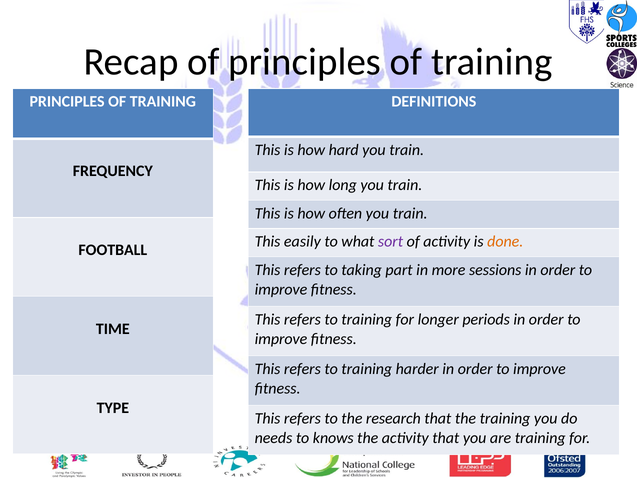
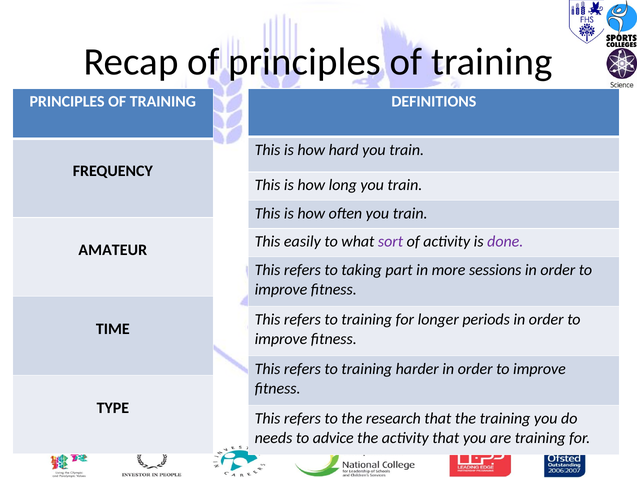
done colour: orange -> purple
FOOTBALL: FOOTBALL -> AMATEUR
knows: knows -> advice
